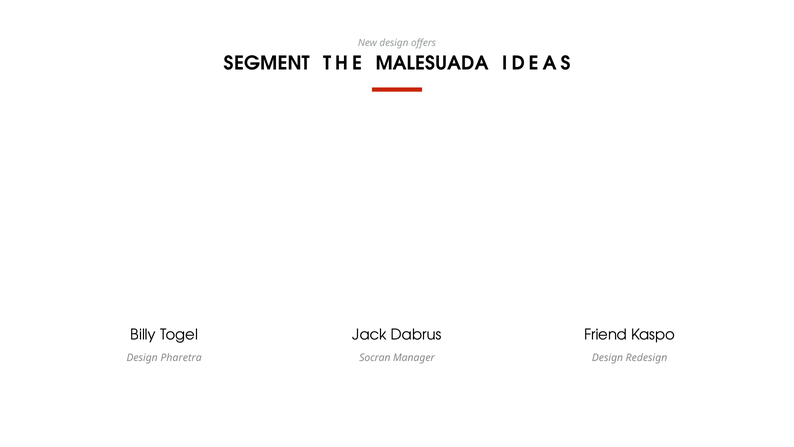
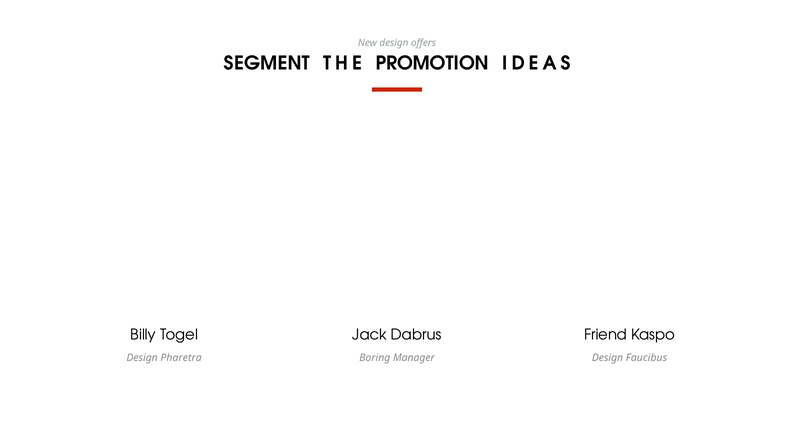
MALESUADA: MALESUADA -> PROMOTION
Socran: Socran -> Boring
Redesign: Redesign -> Faucibus
